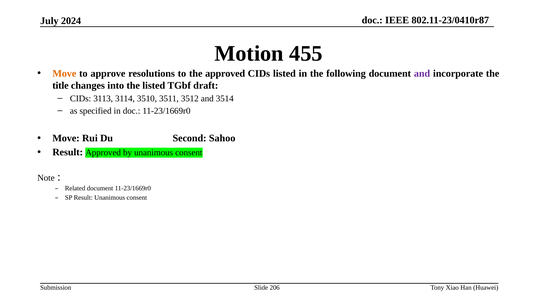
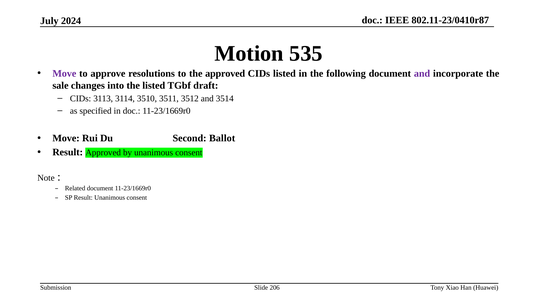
455: 455 -> 535
Move at (64, 73) colour: orange -> purple
title: title -> sale
Sahoo: Sahoo -> Ballot
